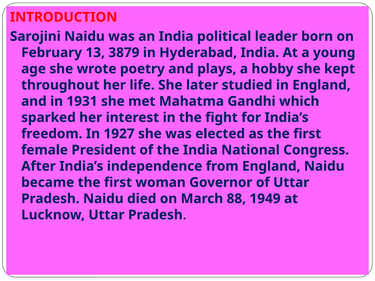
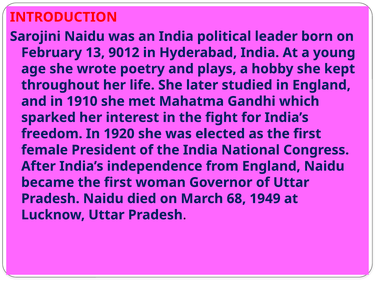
3879: 3879 -> 9012
1931: 1931 -> 1910
1927: 1927 -> 1920
88: 88 -> 68
